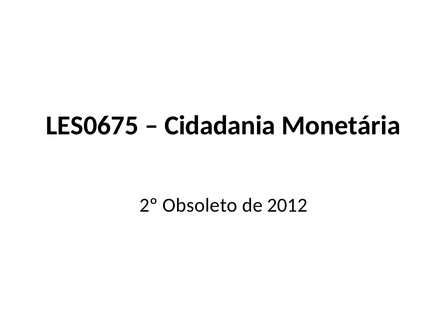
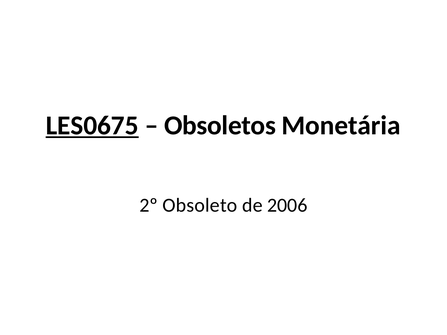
LES0675 underline: none -> present
Cidadania: Cidadania -> Obsoletos
2012: 2012 -> 2006
